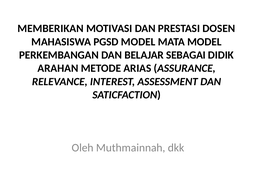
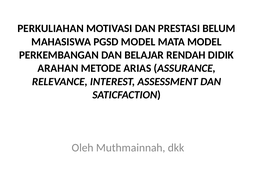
MEMBERIKAN: MEMBERIKAN -> PERKULIAHAN
DOSEN: DOSEN -> BELUM
SEBAGAI: SEBAGAI -> RENDAH
